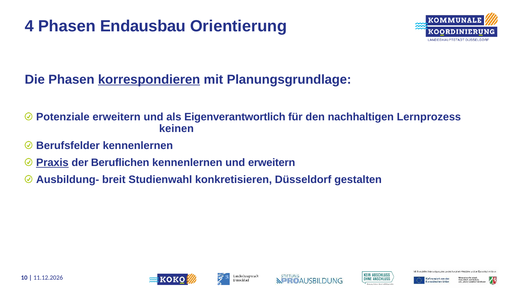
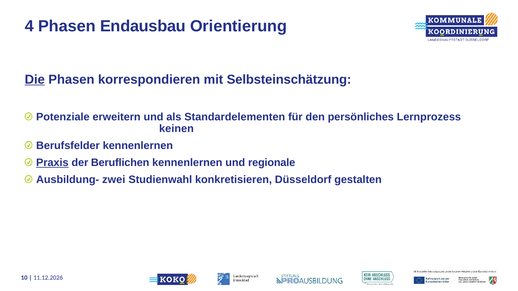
Die underline: none -> present
korrespondieren underline: present -> none
Planungsgrundlage: Planungsgrundlage -> Selbsteinschätzung
Eigenverantwortlich: Eigenverantwortlich -> Standardelementen
nachhaltigen: nachhaltigen -> persönliches
und erweitern: erweitern -> regionale
breit: breit -> zwei
